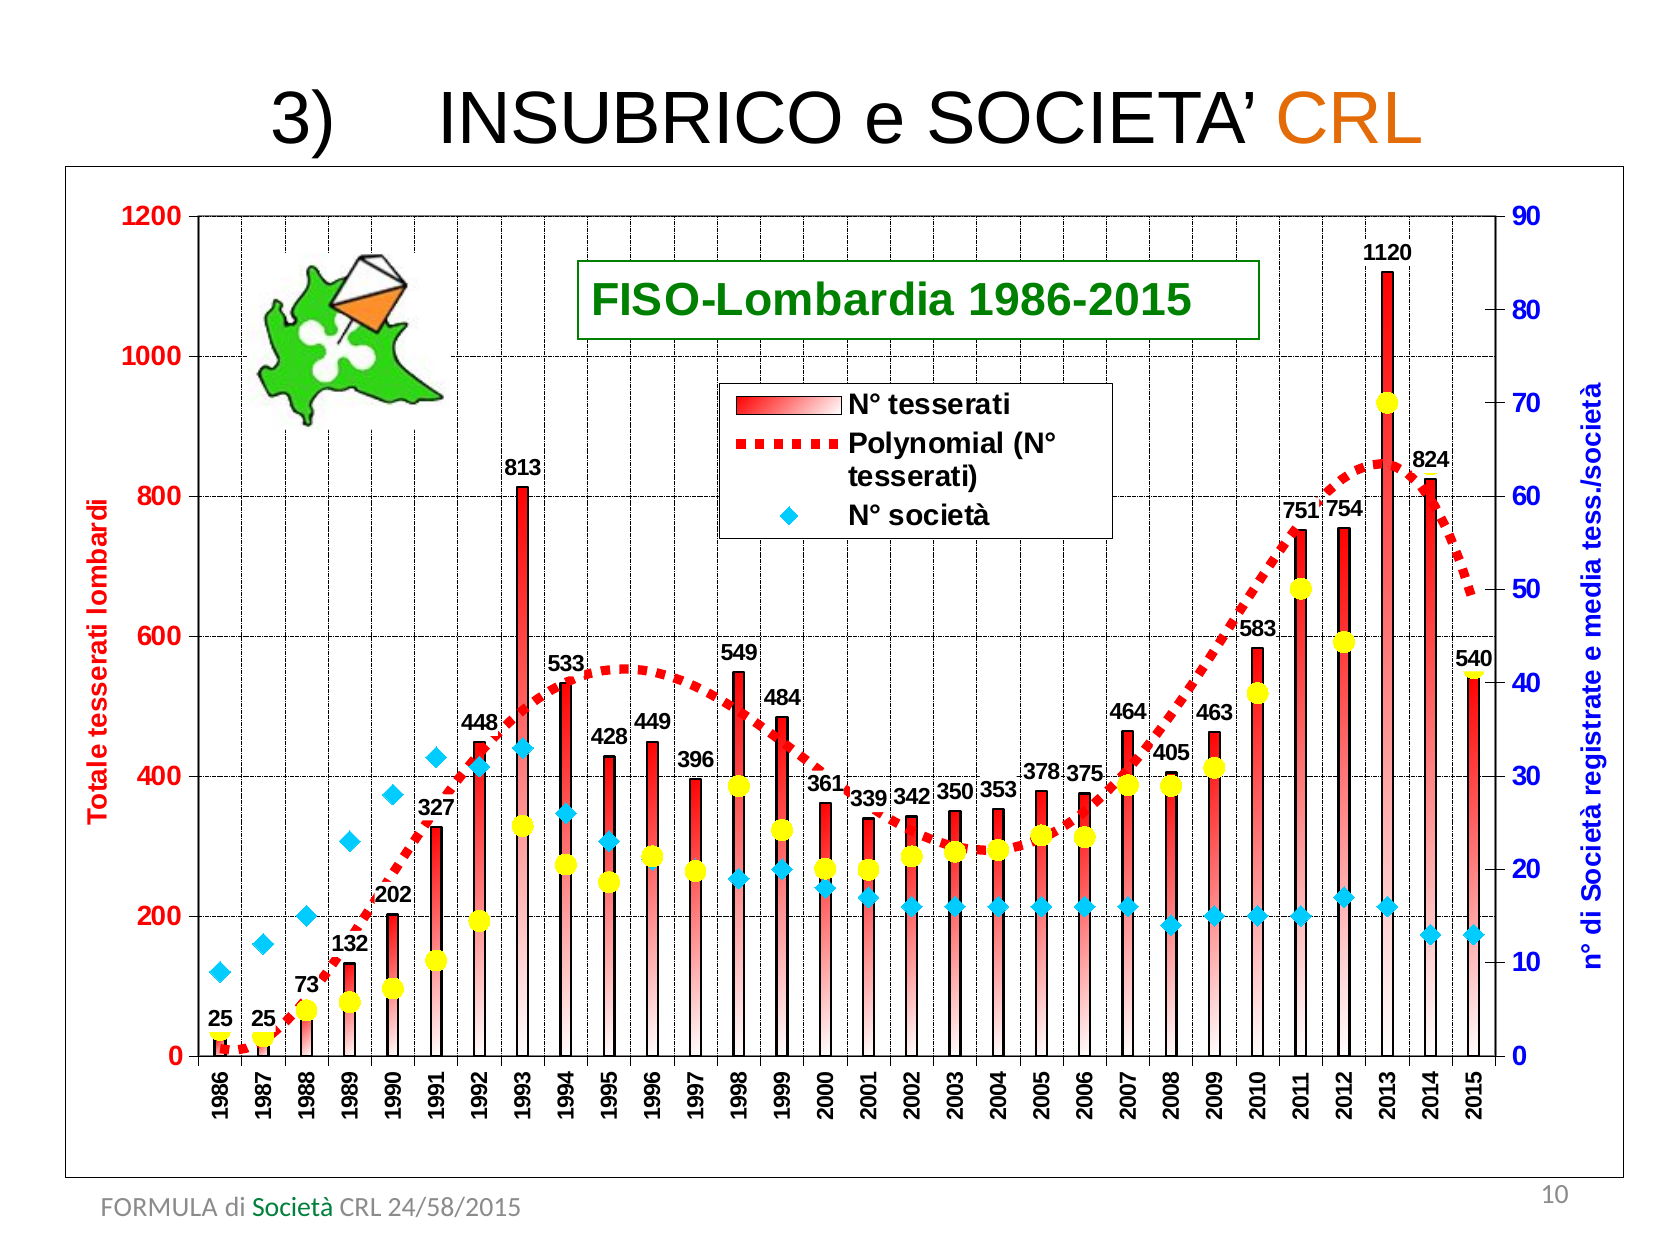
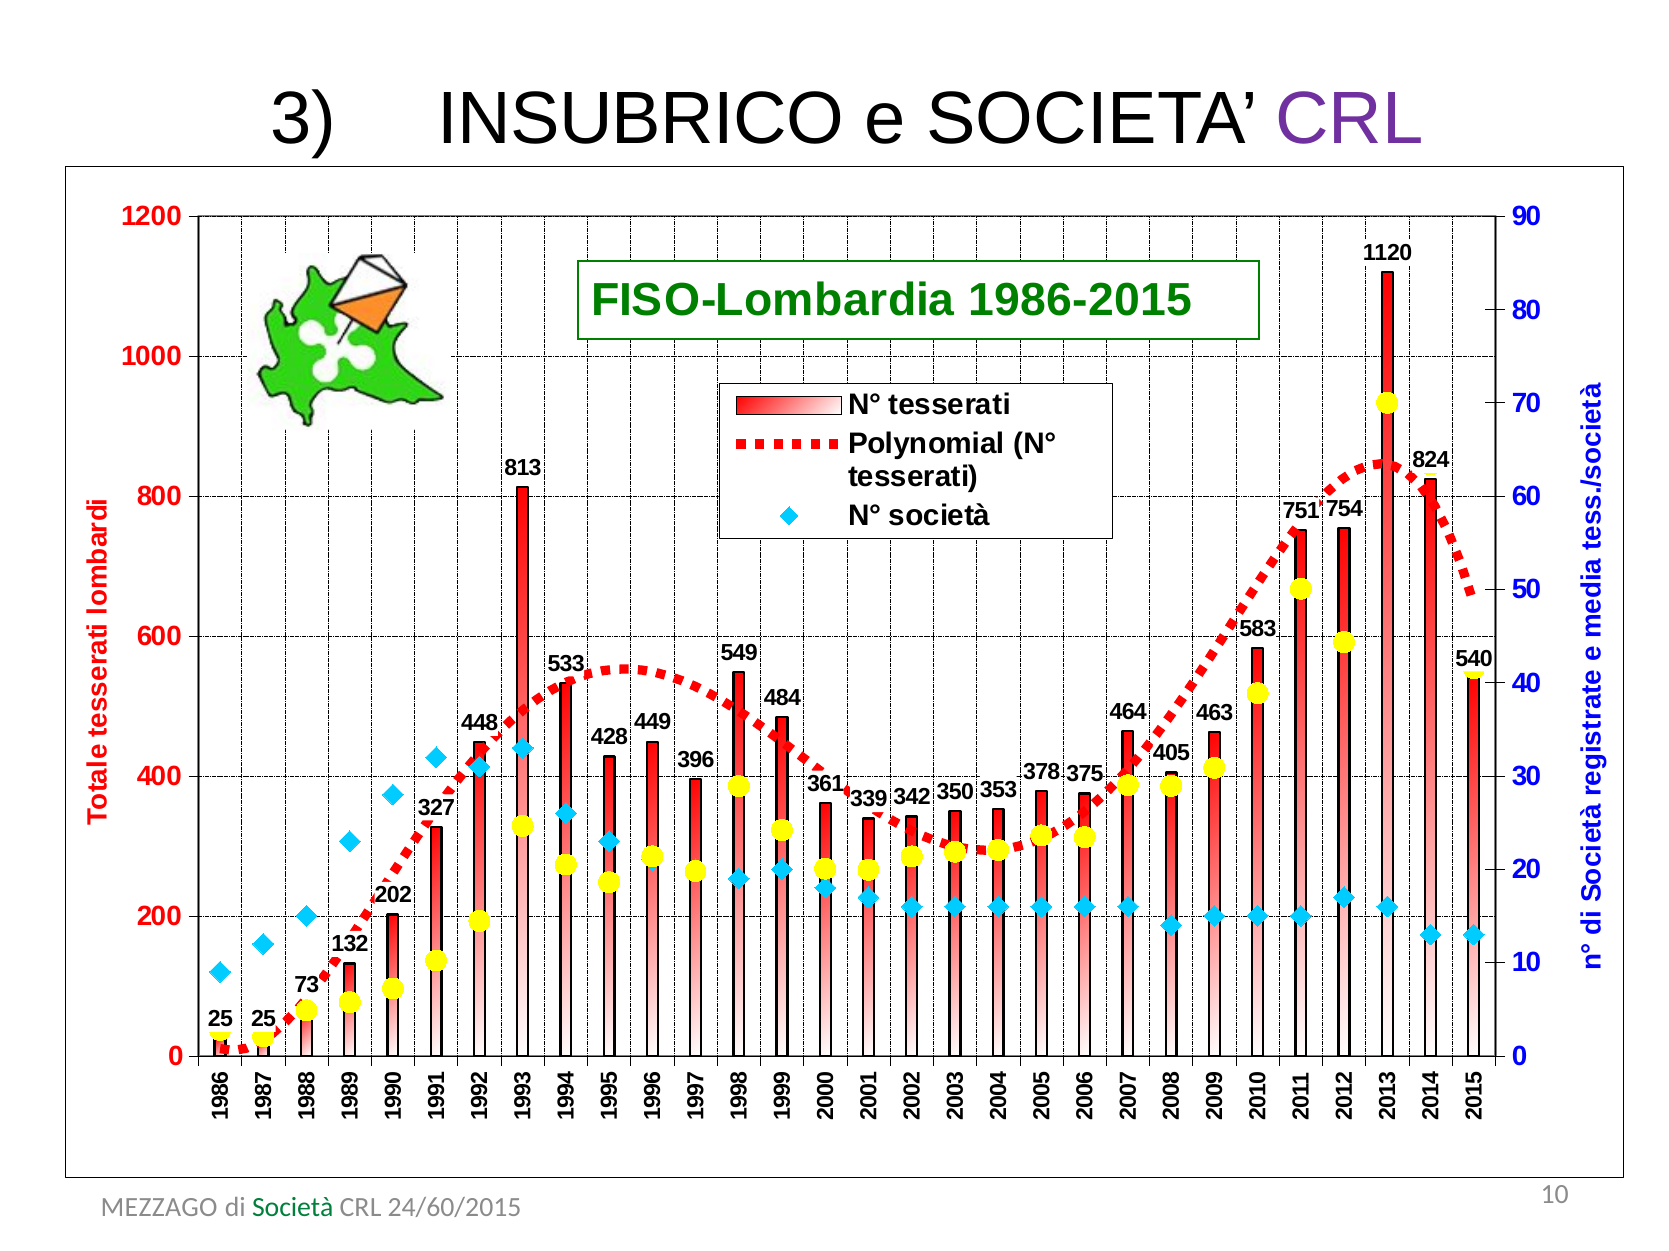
CRL at (1349, 119) colour: orange -> purple
FORMULA: FORMULA -> MEZZAGO
24/58/2015: 24/58/2015 -> 24/60/2015
